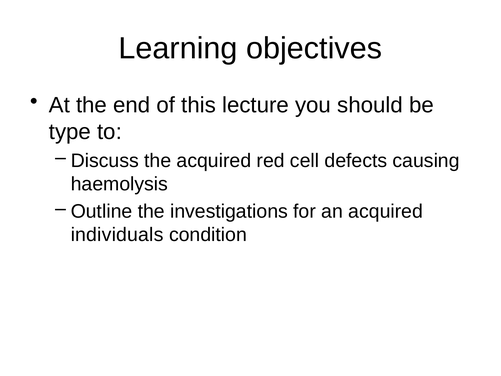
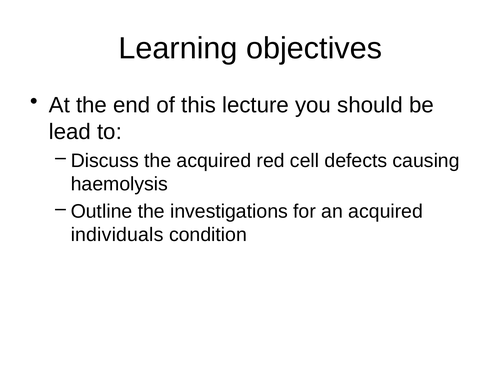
type: type -> lead
